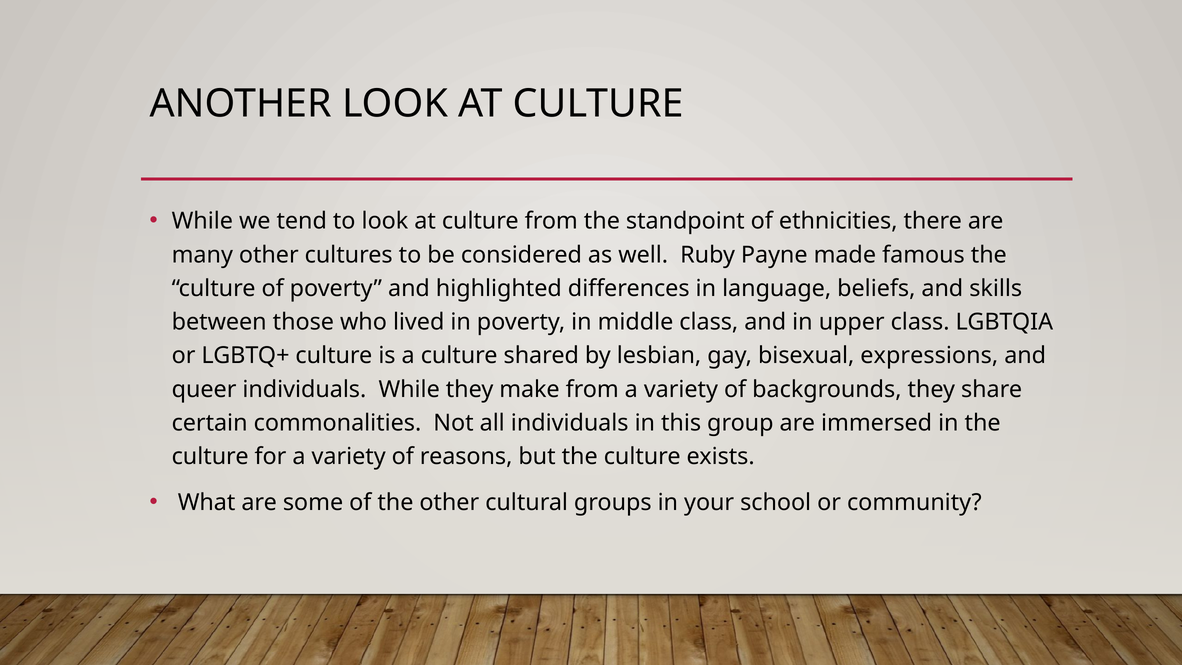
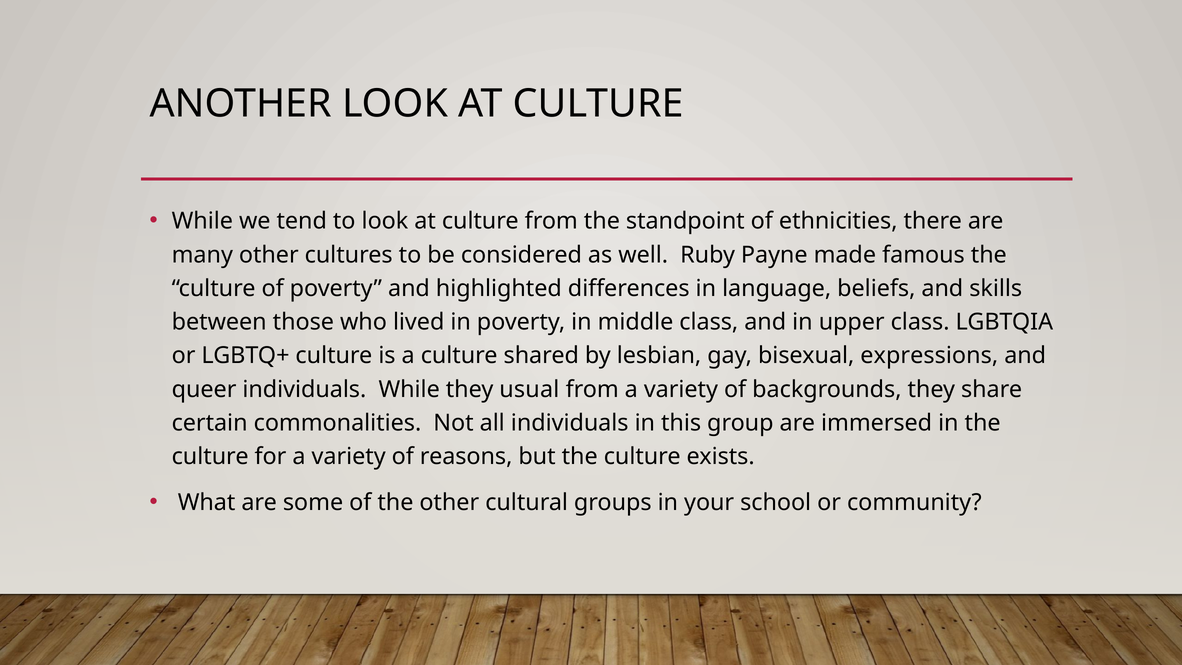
make: make -> usual
